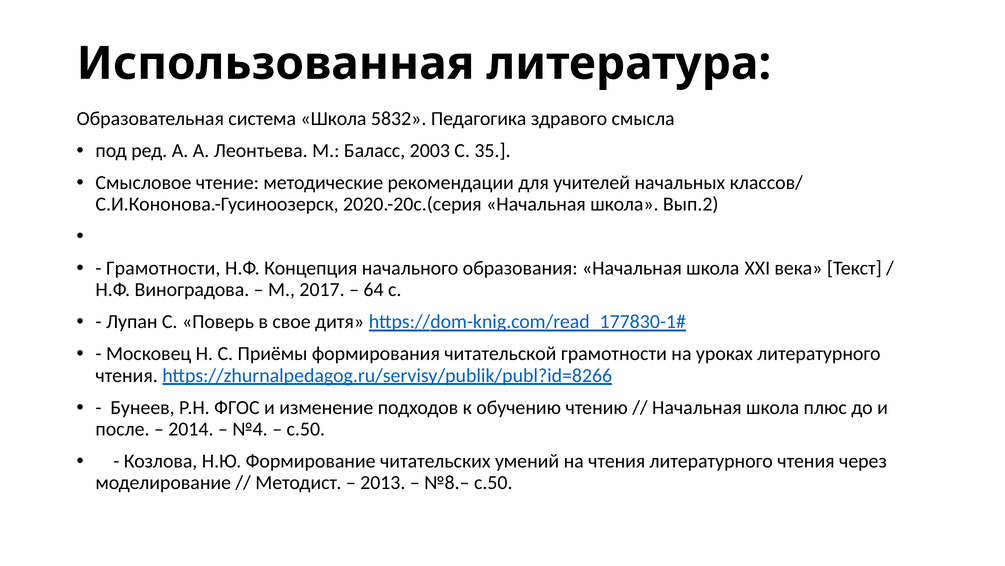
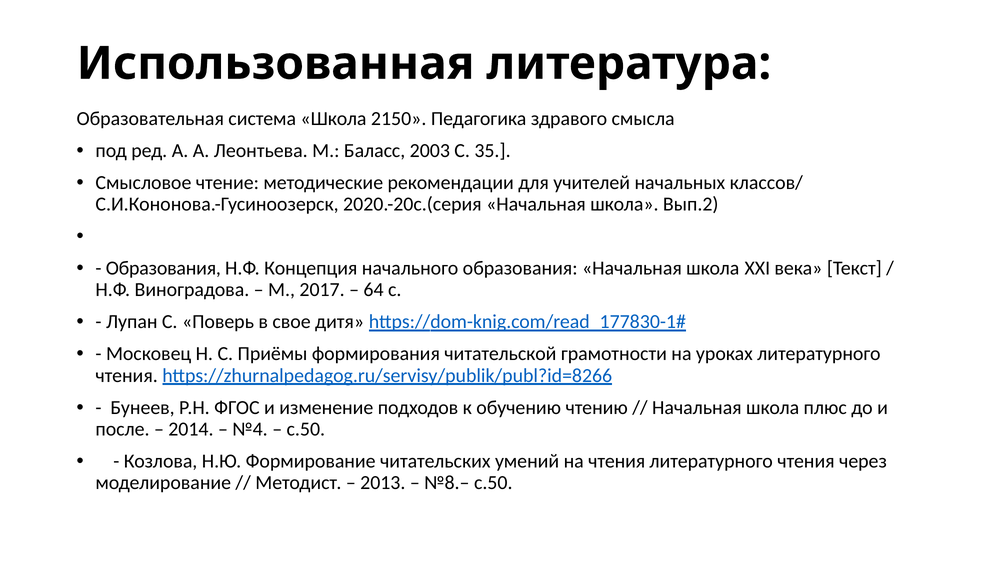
5832: 5832 -> 2150
Грамотности at (163, 268): Грамотности -> Образования
